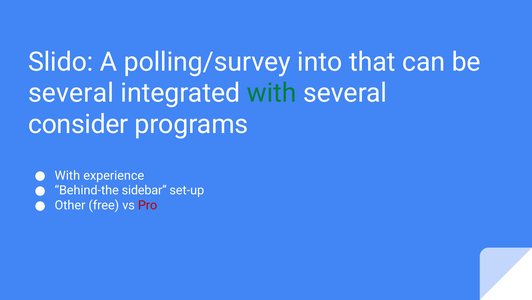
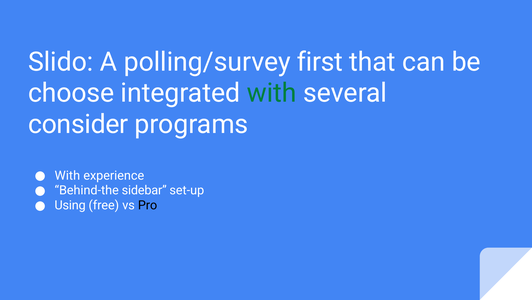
into: into -> first
several at (71, 93): several -> choose
Other: Other -> Using
Pro colour: red -> black
